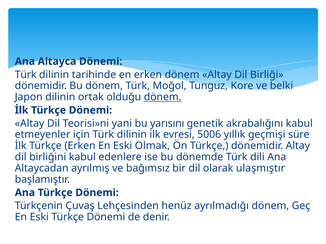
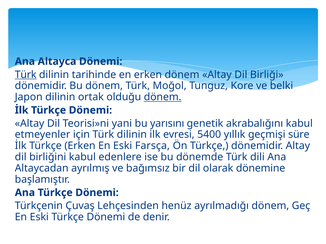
Türk at (26, 75) underline: none -> present
5006: 5006 -> 5400
Olmak: Olmak -> Farsça
ulaşmıştır: ulaşmıştır -> dönemine
